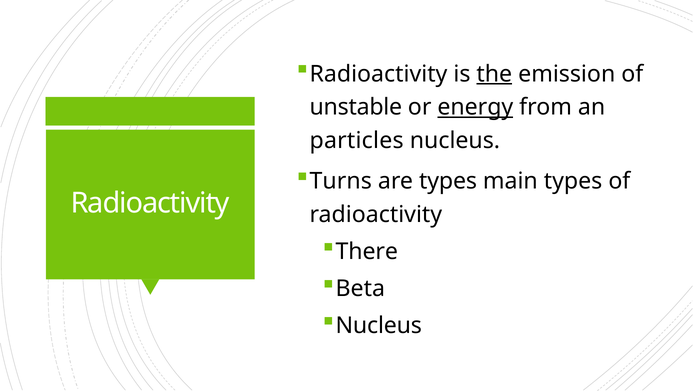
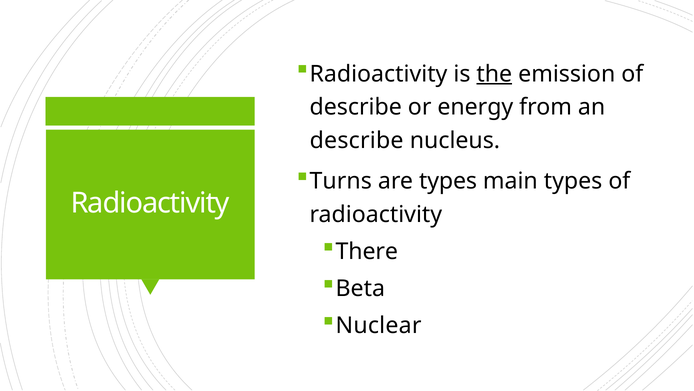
unstable at (356, 107): unstable -> describe
energy underline: present -> none
particles at (357, 140): particles -> describe
Nucleus at (379, 325): Nucleus -> Nuclear
